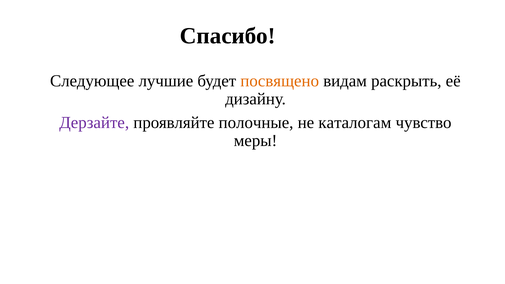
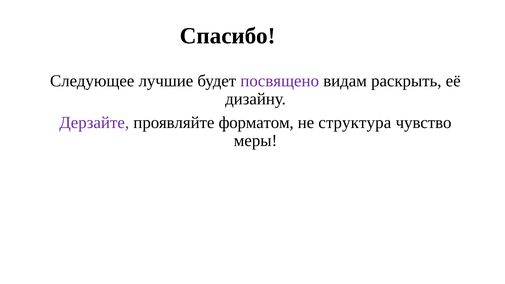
посвящено colour: orange -> purple
полочные: полочные -> форматом
каталогам: каталогам -> структура
